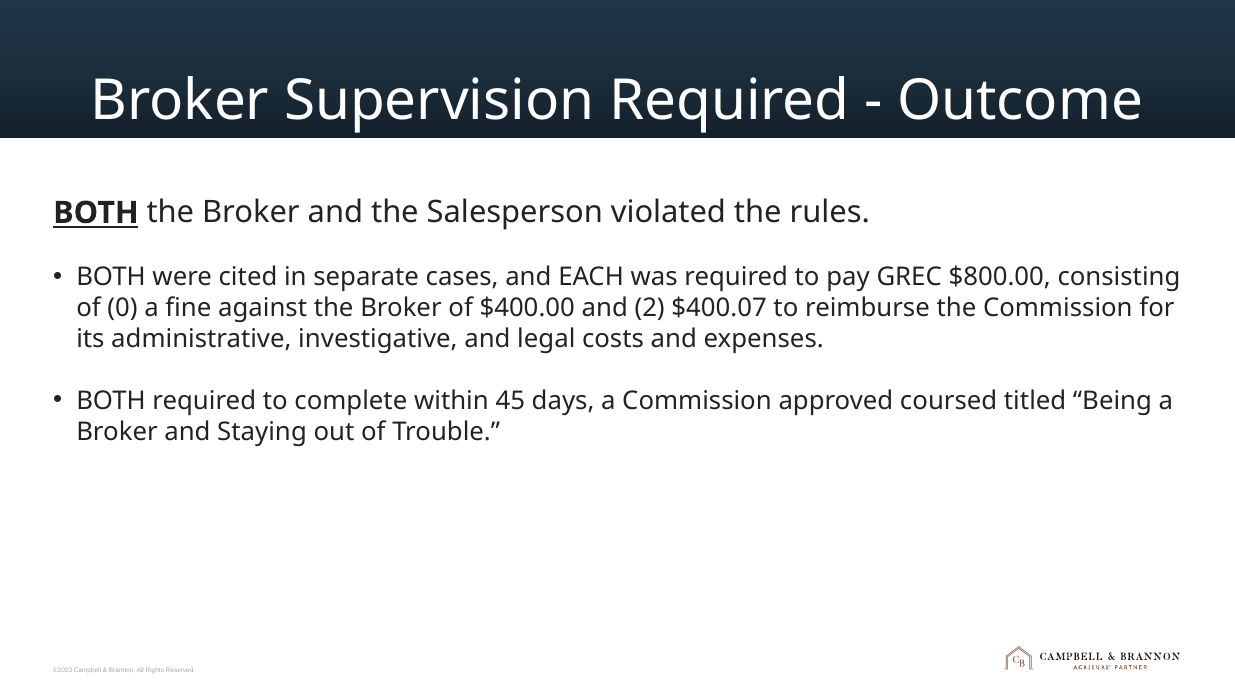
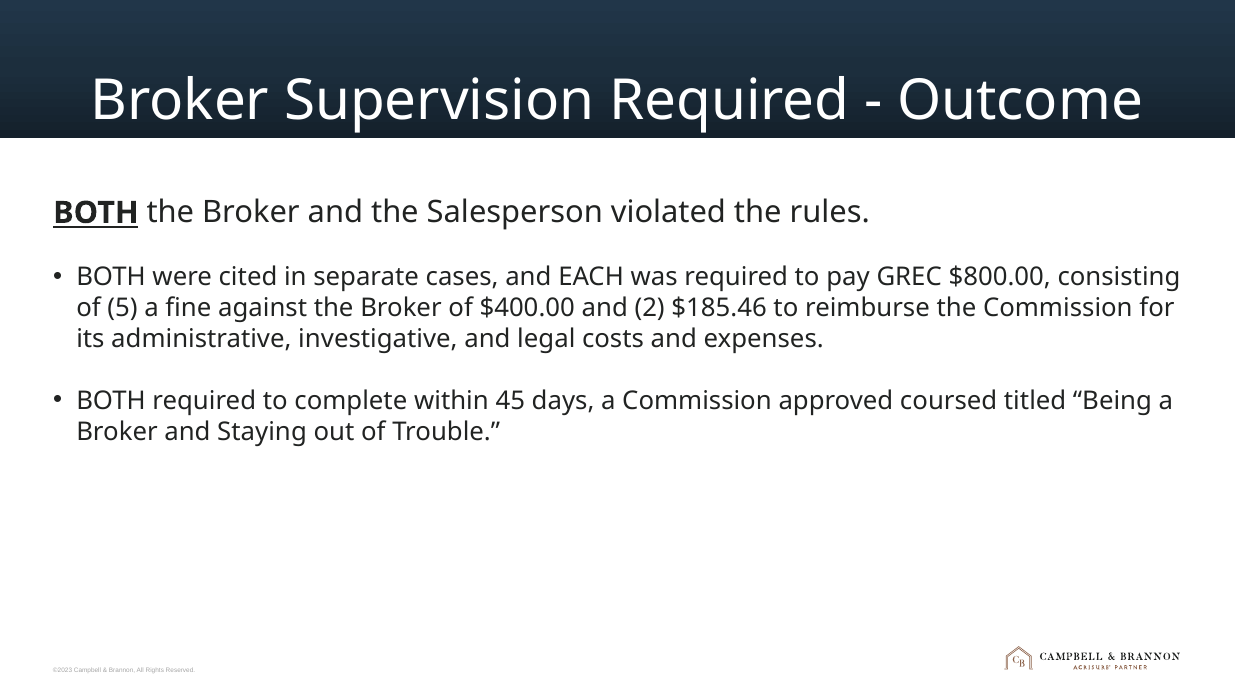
0: 0 -> 5
$400.07: $400.07 -> $185.46
